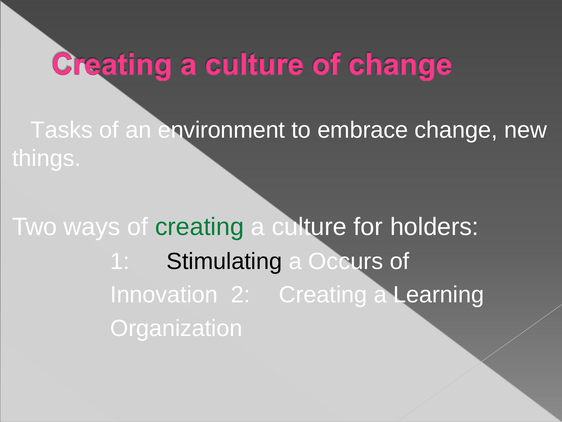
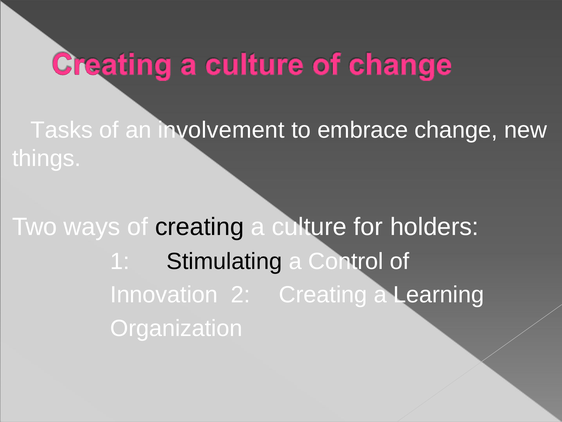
environment: environment -> involvement
creating at (200, 227) colour: green -> black
Occurs: Occurs -> Control
